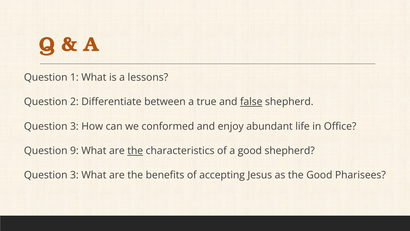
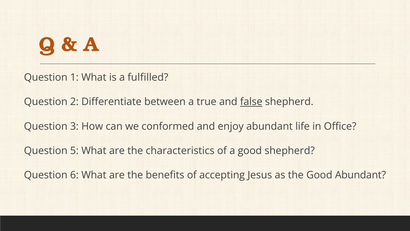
lessons: lessons -> fulfilled
9: 9 -> 5
the at (135, 151) underline: present -> none
3 at (74, 175): 3 -> 6
Good Pharisees: Pharisees -> Abundant
